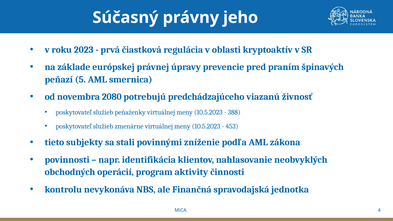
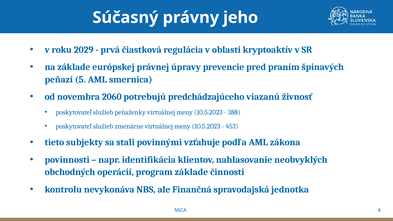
2023: 2023 -> 2029
2080: 2080 -> 2060
zníženie: zníženie -> vzťahuje
program aktivity: aktivity -> základe
